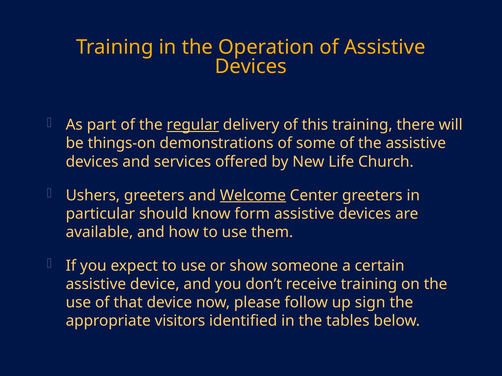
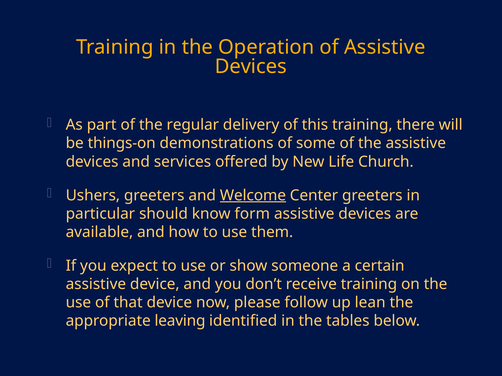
regular underline: present -> none
sign: sign -> lean
visitors: visitors -> leaving
